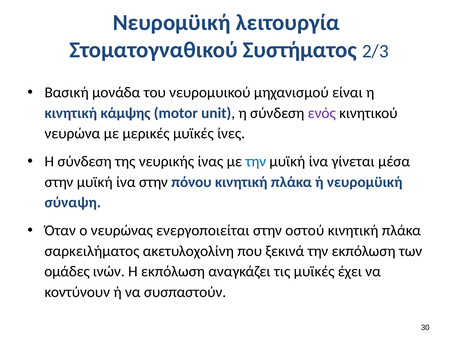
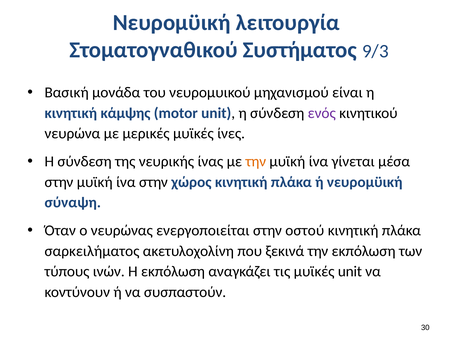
2/3: 2/3 -> 9/3
την at (256, 161) colour: blue -> orange
πόνου: πόνου -> χώρος
ομάδες: ομάδες -> τύπους
μυϊκές έχει: έχει -> unit
